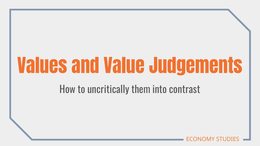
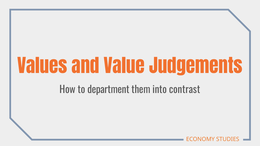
uncritically: uncritically -> department
